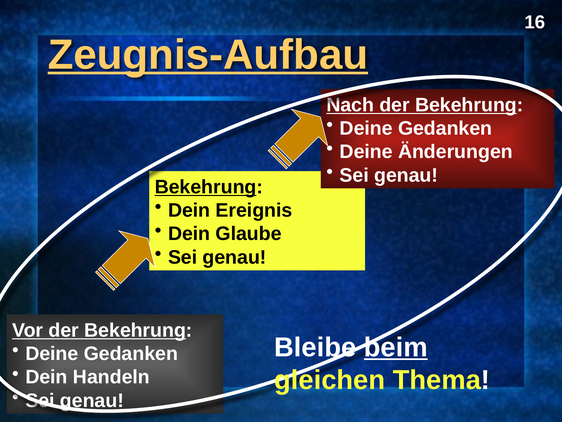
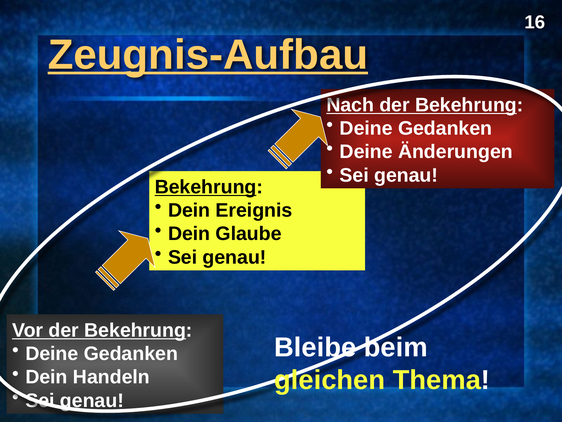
beim underline: present -> none
